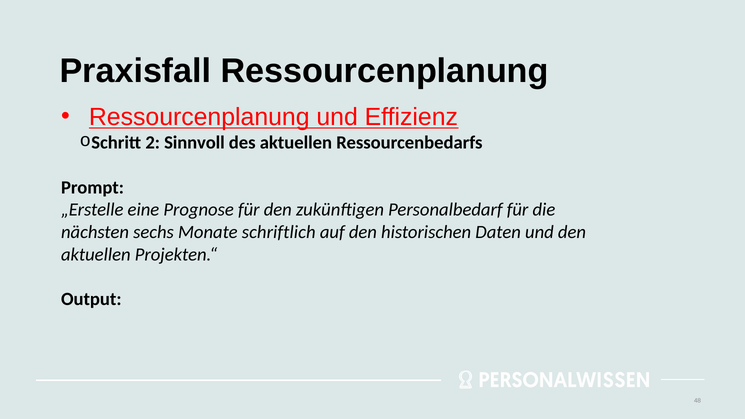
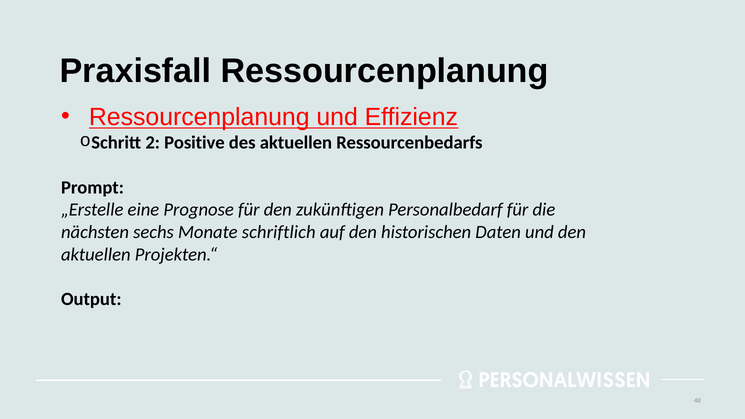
Sinnvoll: Sinnvoll -> Positive
